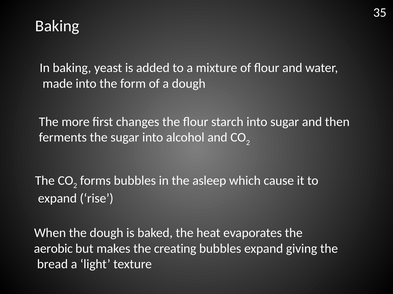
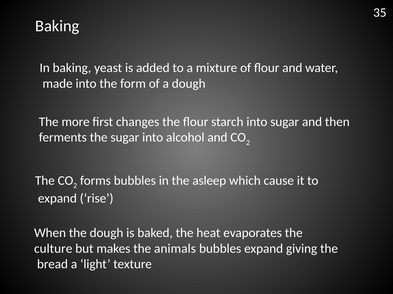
aerobic: aerobic -> culture
creating: creating -> animals
